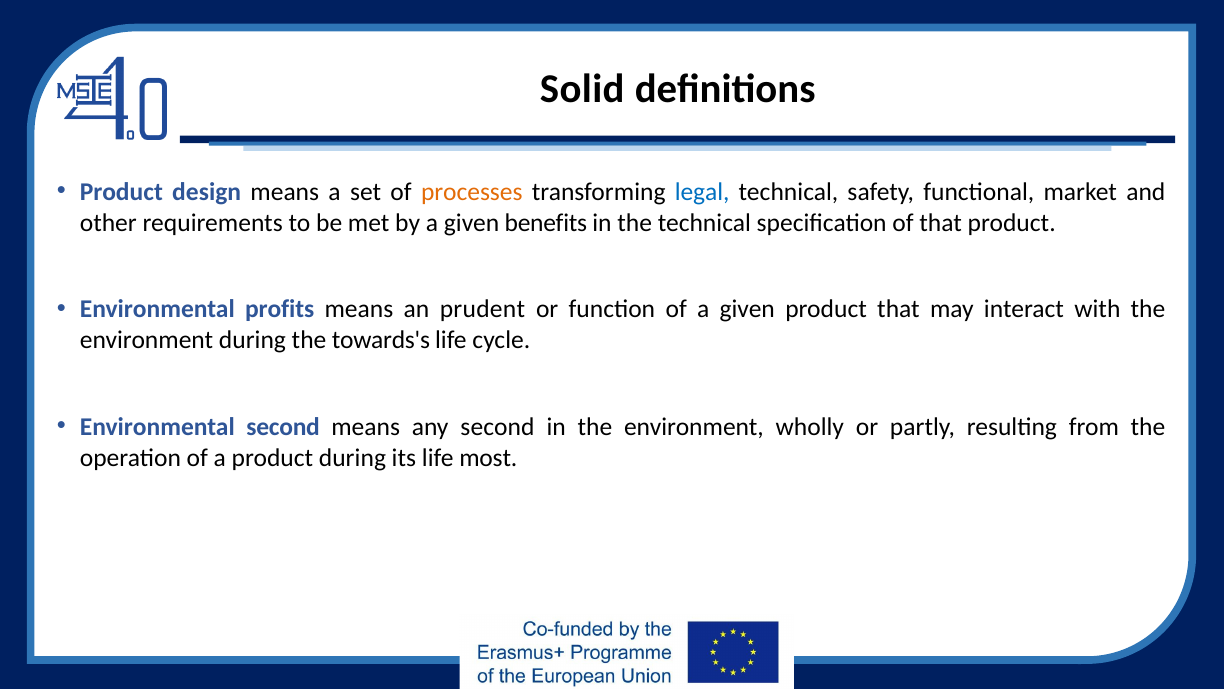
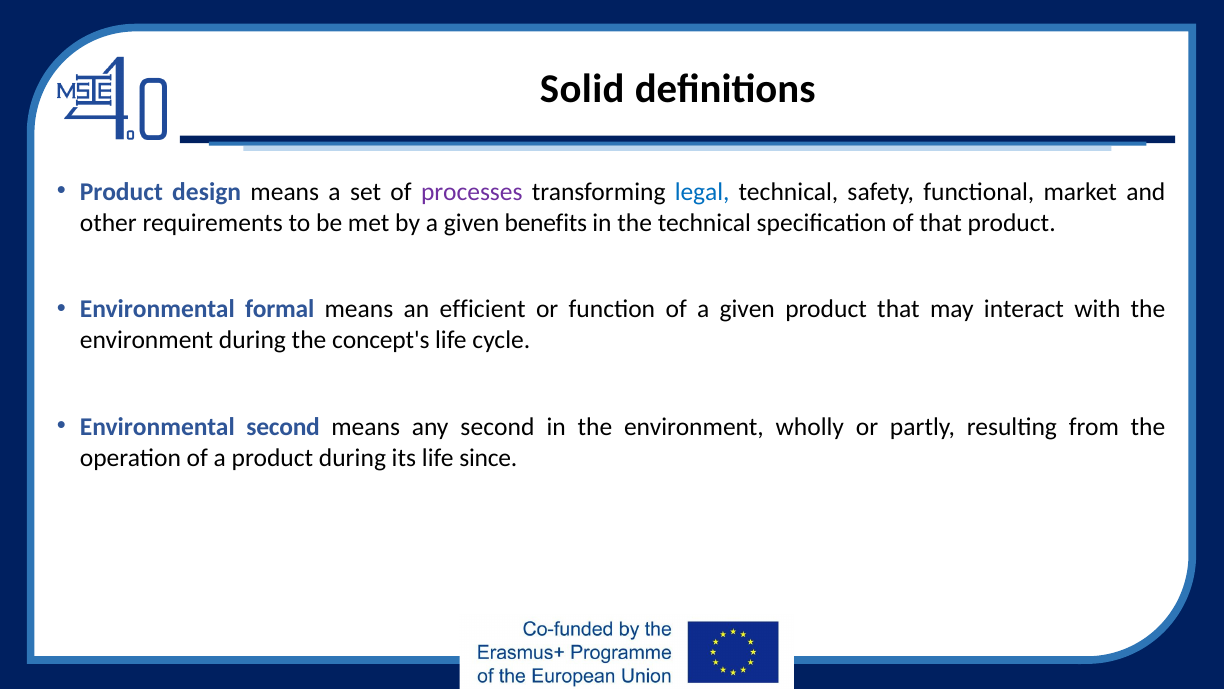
processes colour: orange -> purple
profits: profits -> formal
prudent: prudent -> efficient
towards's: towards's -> concept's
most: most -> since
